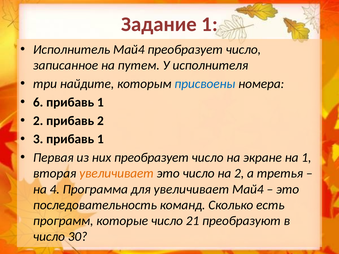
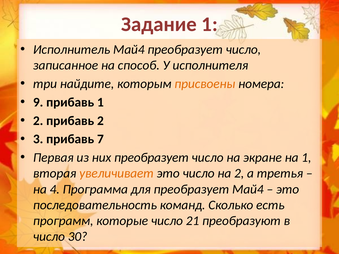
путем: путем -> способ
присвоены colour: blue -> orange
6: 6 -> 9
3 прибавь 1: 1 -> 7
для увеличивает: увеличивает -> преобразует
